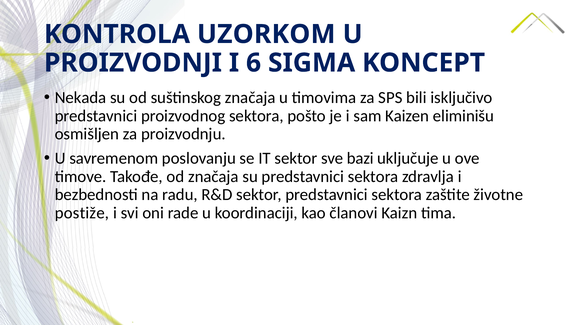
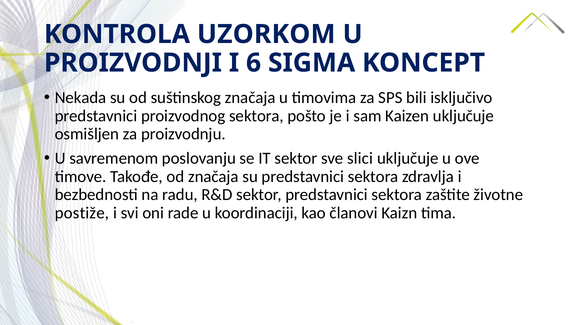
Kaizen eliminišu: eliminišu -> uključuje
bazi: bazi -> slici
